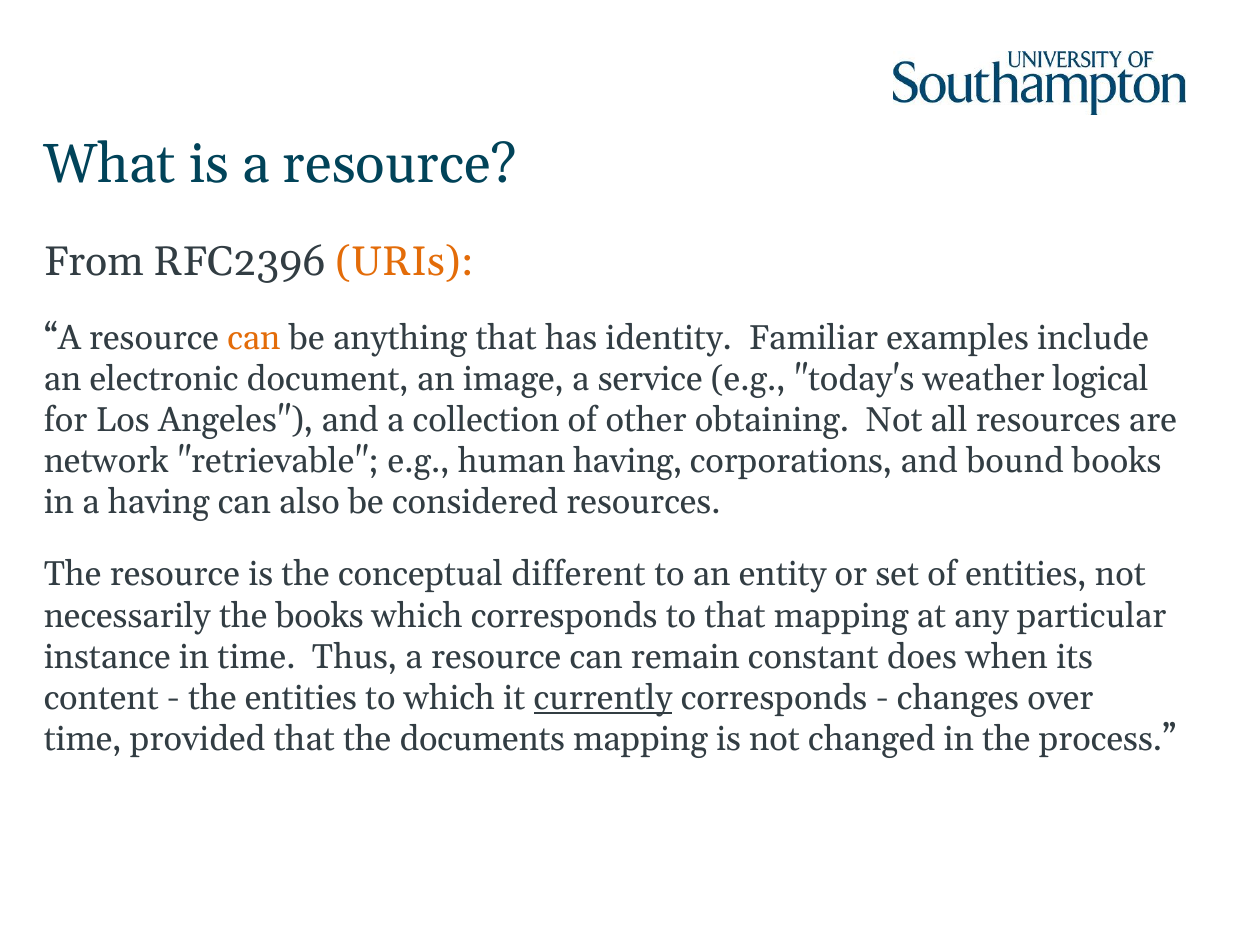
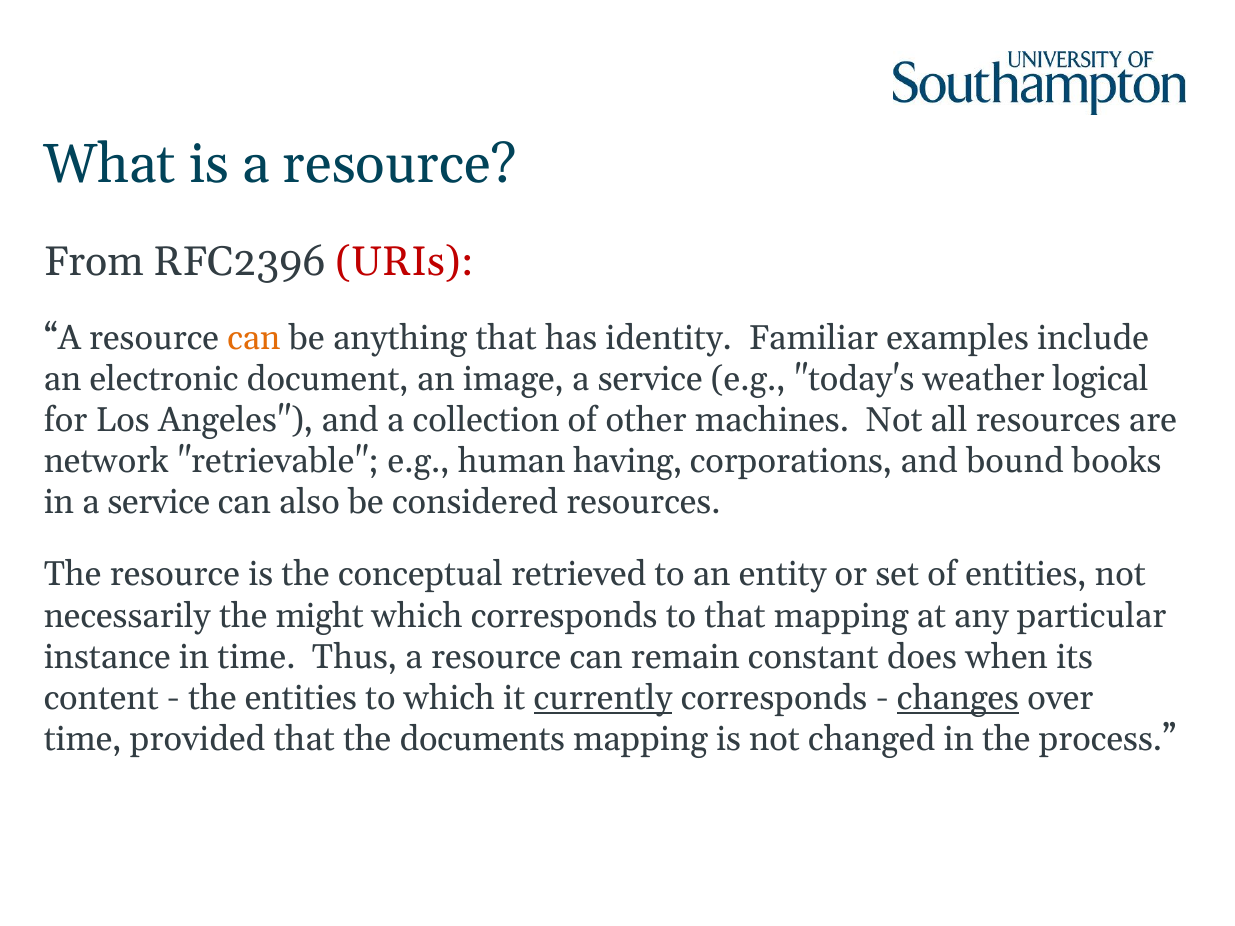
URIs colour: orange -> red
obtaining: obtaining -> machines
in a having: having -> service
different: different -> retrieved
the books: books -> might
changes underline: none -> present
